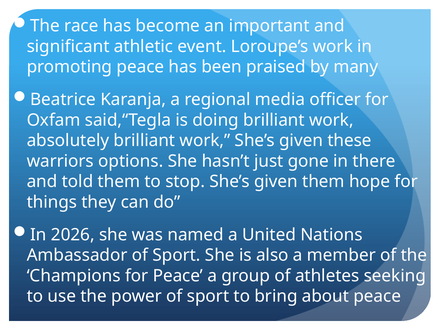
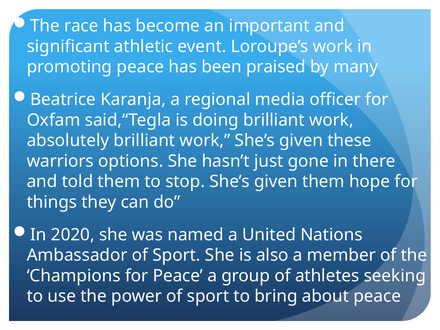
2026: 2026 -> 2020
